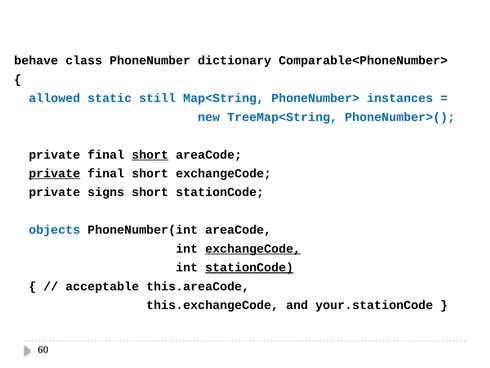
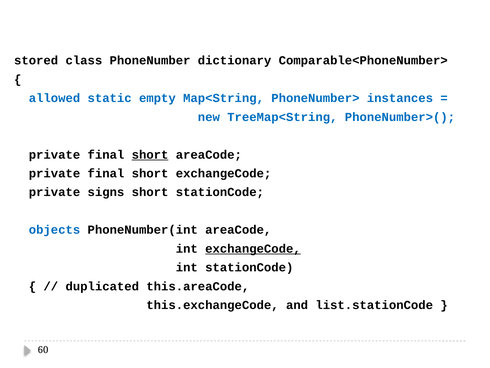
behave: behave -> stored
still: still -> empty
private at (55, 173) underline: present -> none
stationCode at (249, 267) underline: present -> none
acceptable: acceptable -> duplicated
your.stationCode: your.stationCode -> list.stationCode
